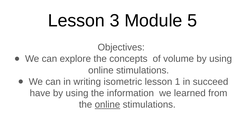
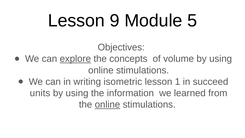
3: 3 -> 9
explore underline: none -> present
have: have -> units
